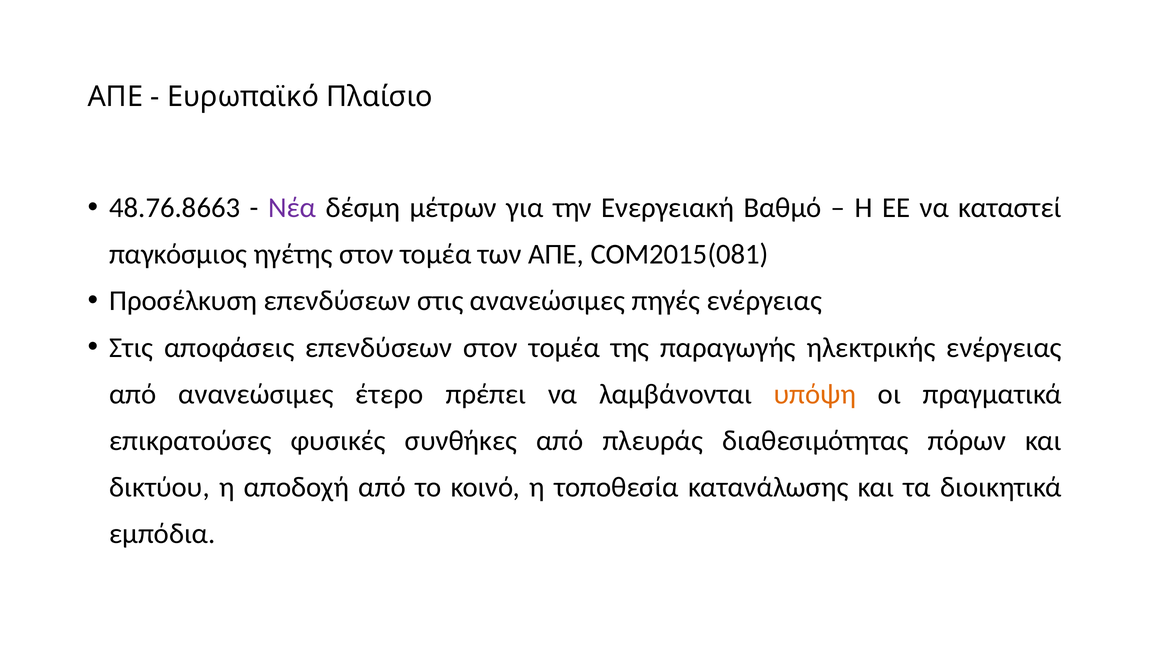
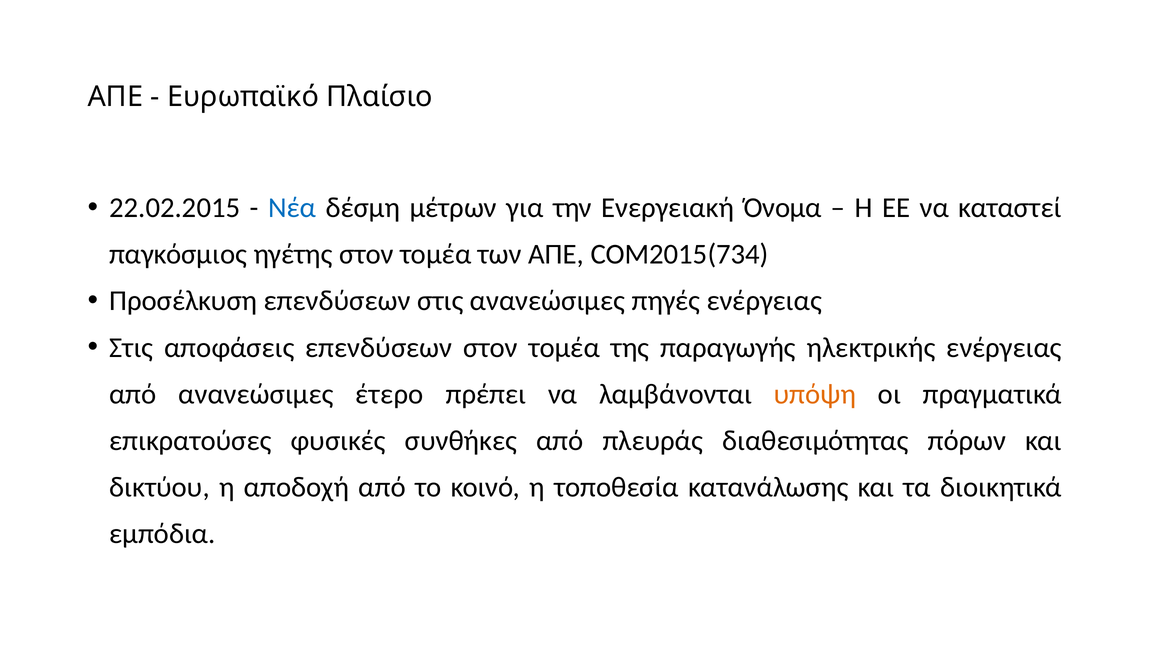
48.76.8663: 48.76.8663 -> 22.02.2015
Νέα colour: purple -> blue
Βαθμό: Βαθμό -> Όνομα
COM2015(081: COM2015(081 -> COM2015(734
